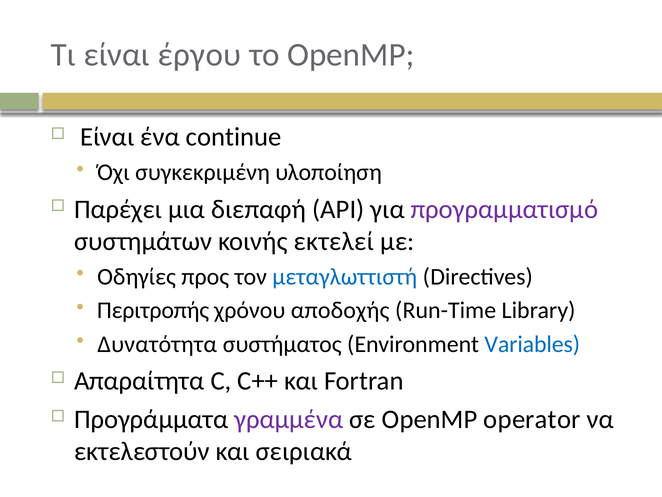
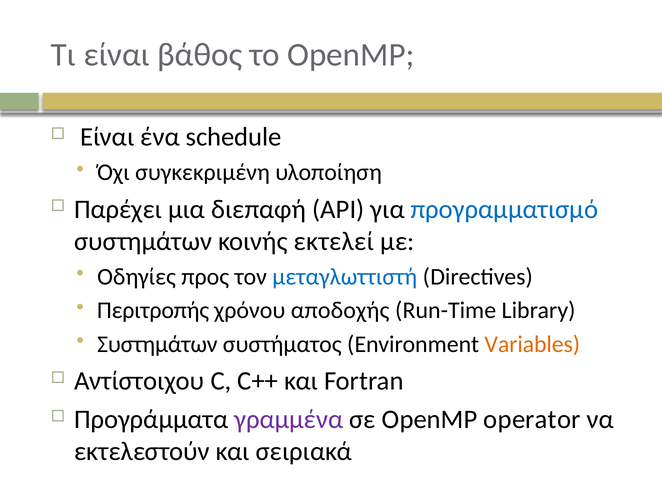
έργου: έργου -> βάθος
continue: continue -> schedule
προγραμματισμό colour: purple -> blue
Δυνατότητα at (157, 344): Δυνατότητα -> Συστημάτων
Variables colour: blue -> orange
Απαραίτητα: Απαραίτητα -> Αντίστοιχου
